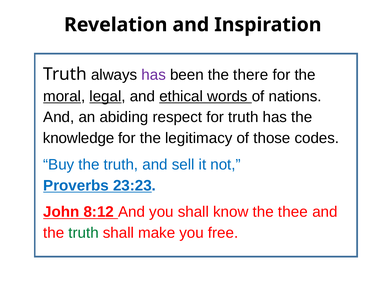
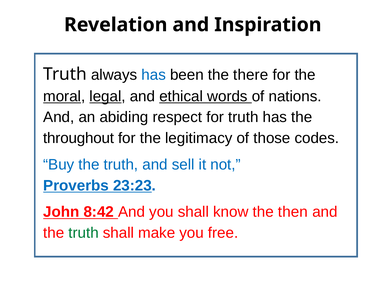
has at (154, 75) colour: purple -> blue
knowledge: knowledge -> throughout
8:12: 8:12 -> 8:42
thee: thee -> then
